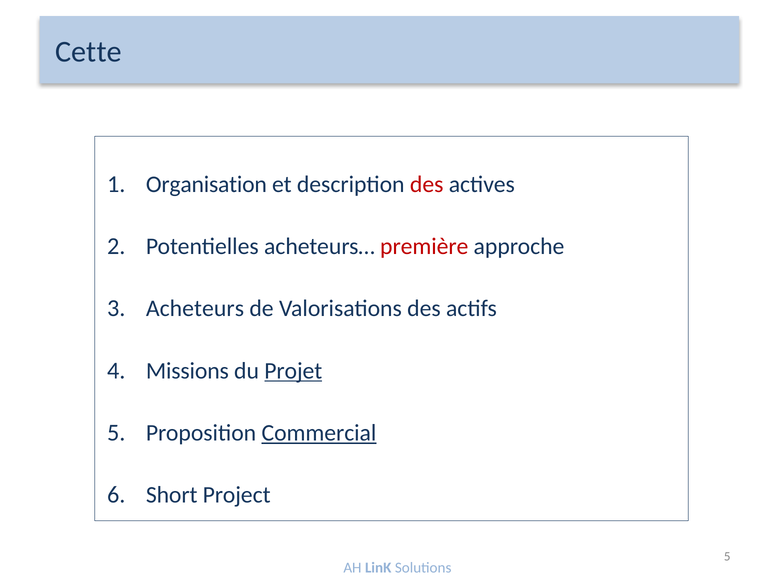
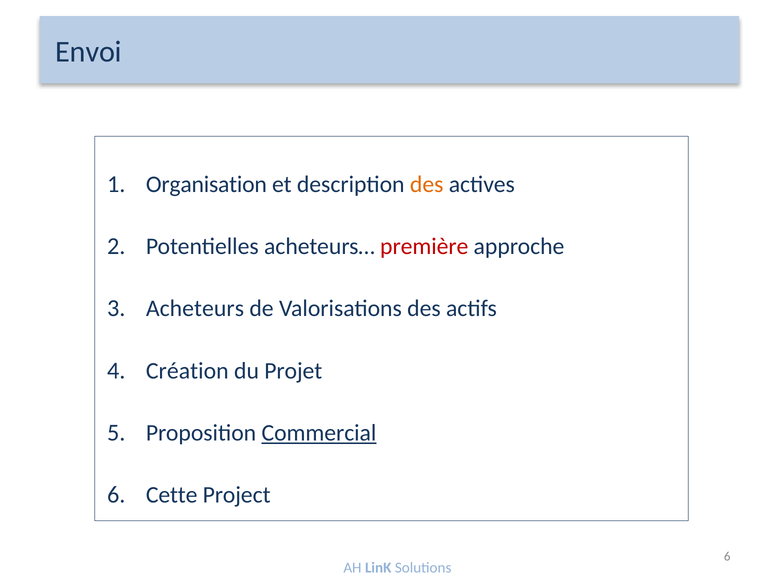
Cette: Cette -> Envoi
des at (427, 184) colour: red -> orange
Missions: Missions -> Création
Projet underline: present -> none
Short: Short -> Cette
5 at (727, 556): 5 -> 6
